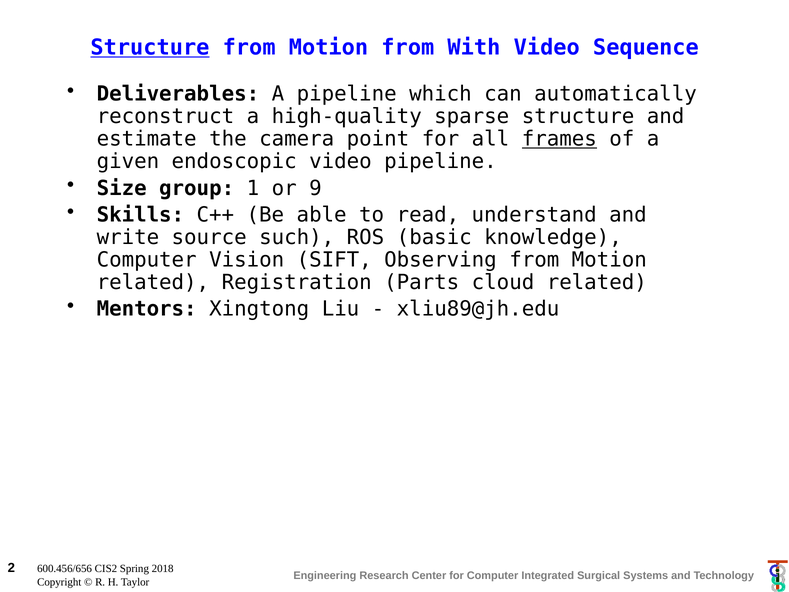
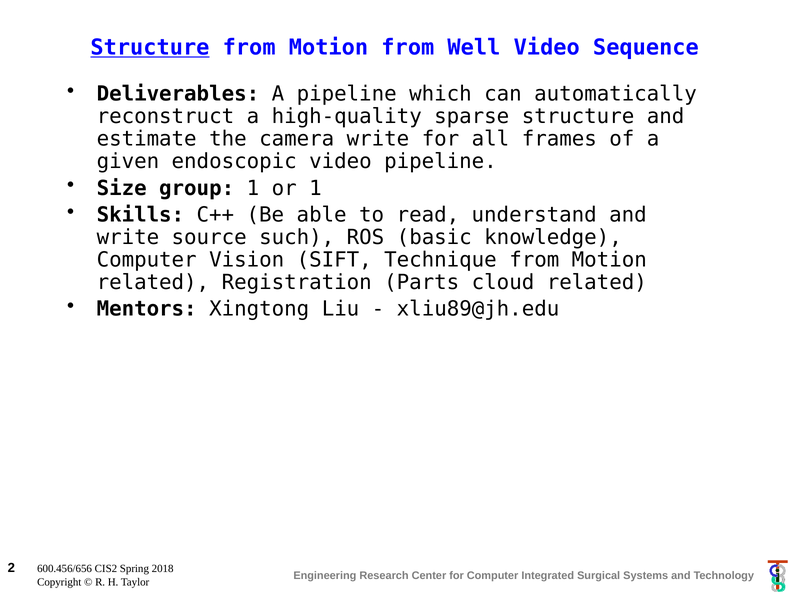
With: With -> Well
camera point: point -> write
frames underline: present -> none
or 9: 9 -> 1
Observing: Observing -> Technique
